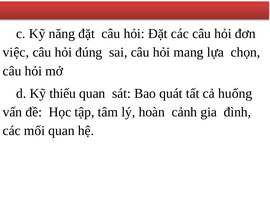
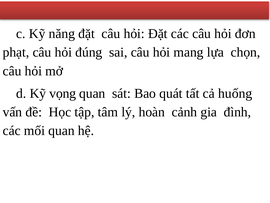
việc: việc -> phạt
thiếu: thiếu -> vọng
